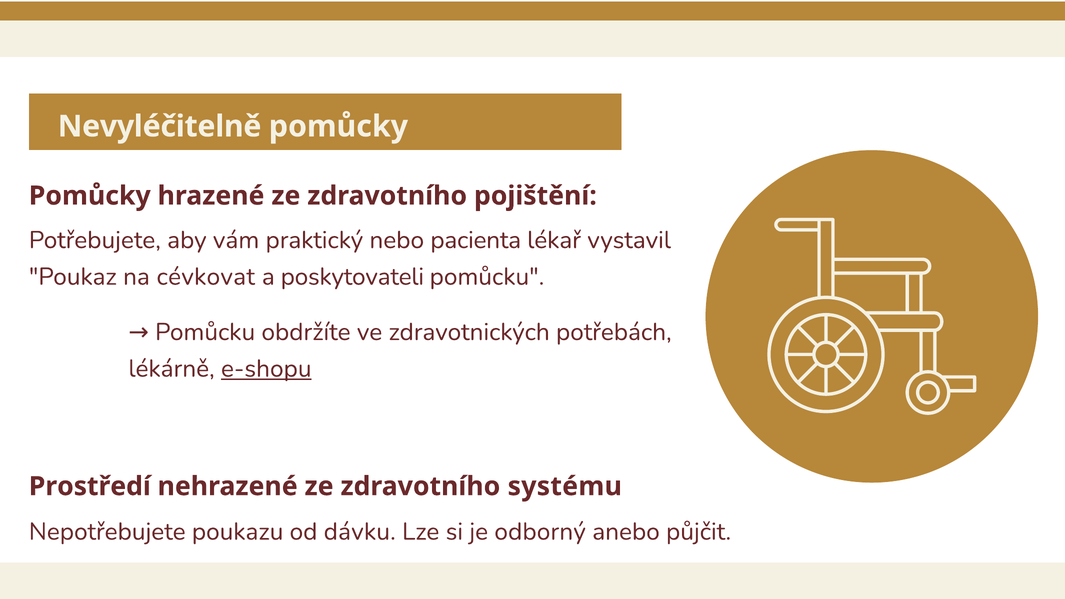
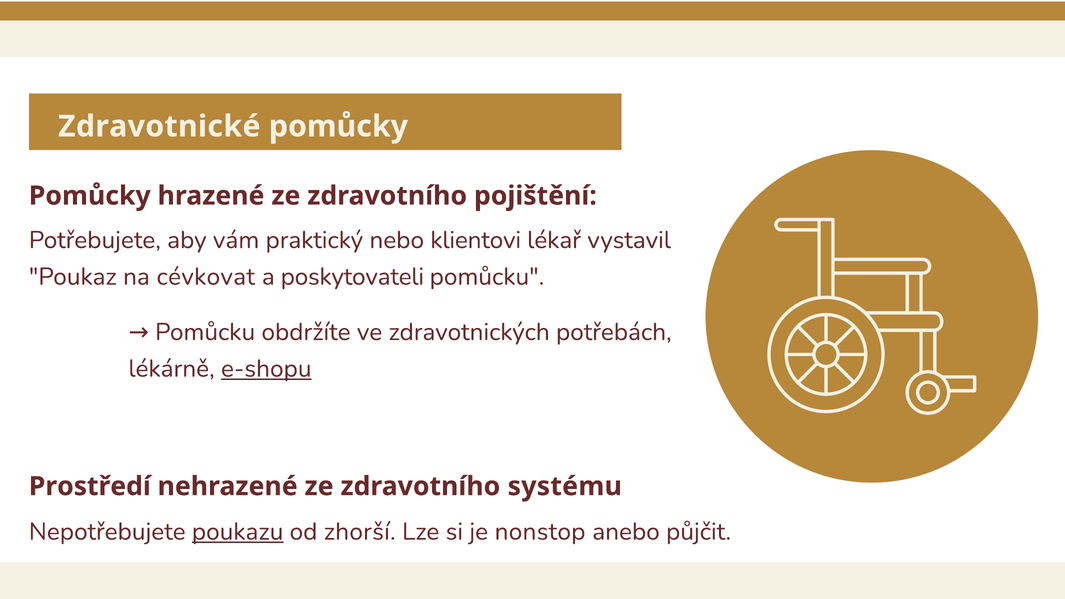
Nevyléčitelně: Nevyléčitelně -> Zdravotnické
pacienta: pacienta -> klientovi
poukazu underline: none -> present
dávku: dávku -> zhorší
odborný: odborný -> nonstop
